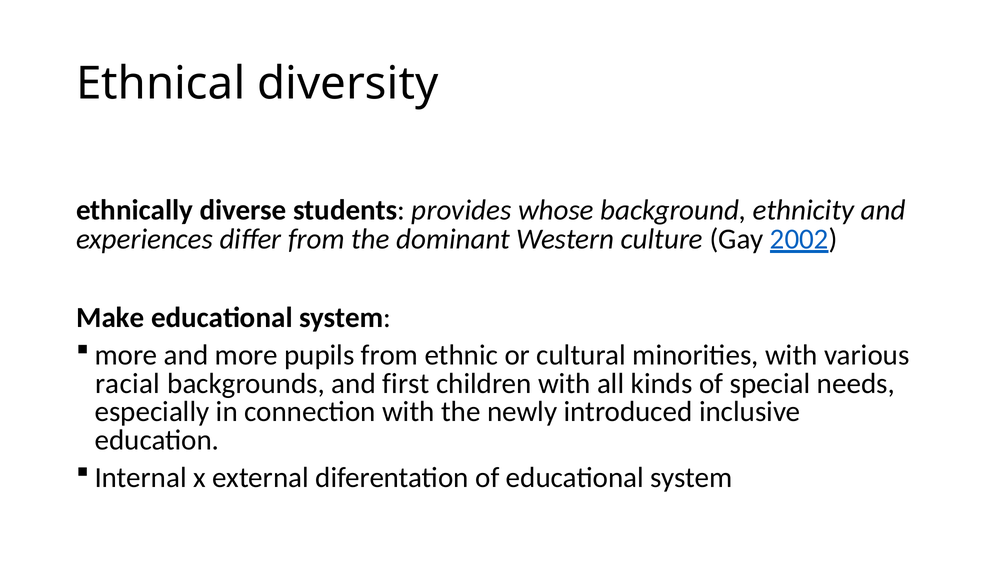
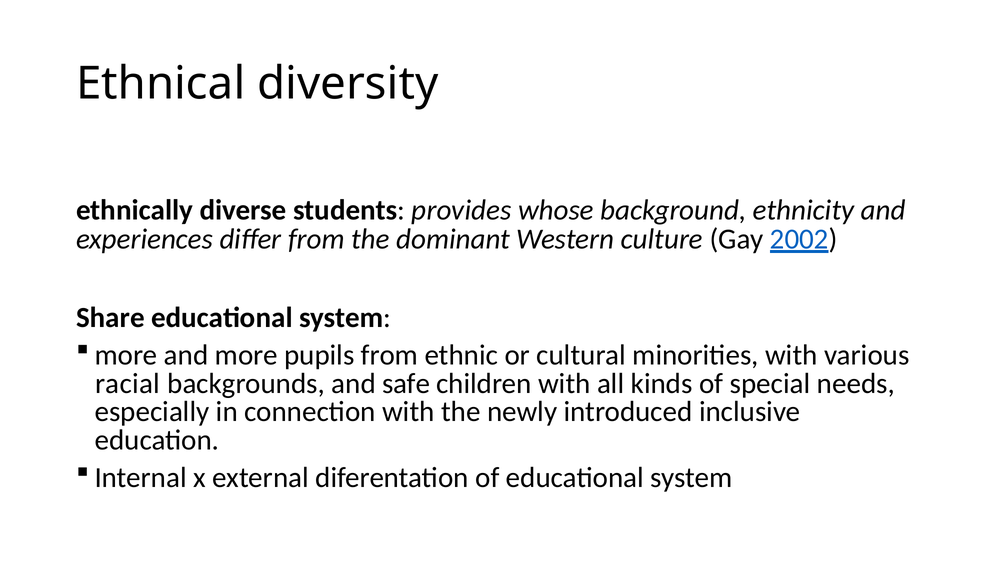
Make: Make -> Share
first: first -> safe
